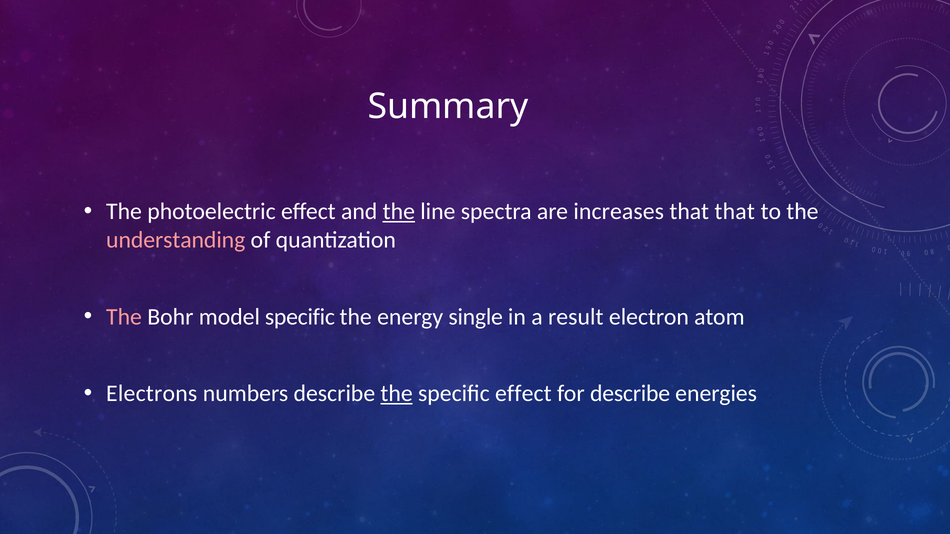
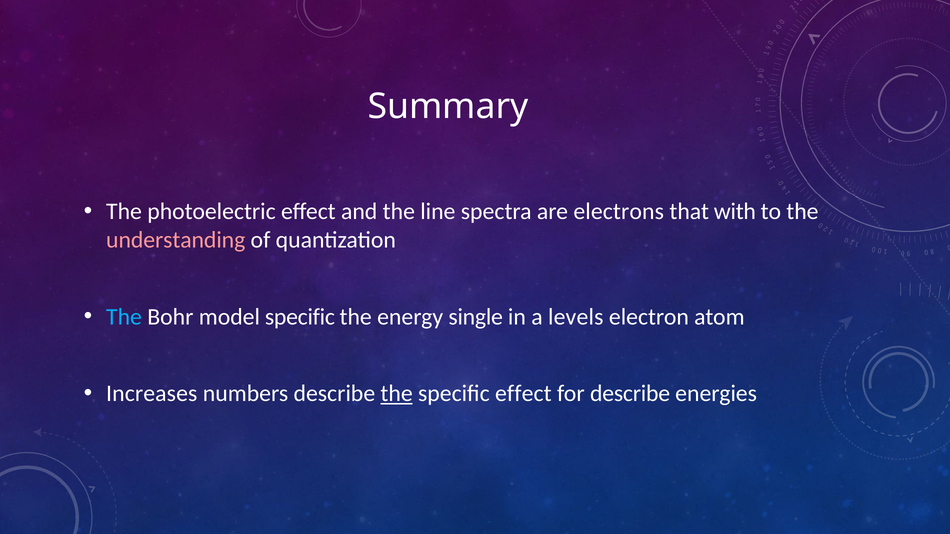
the at (399, 212) underline: present -> none
increases: increases -> electrons
that that: that -> with
The at (124, 317) colour: pink -> light blue
result: result -> levels
Electrons: Electrons -> Increases
